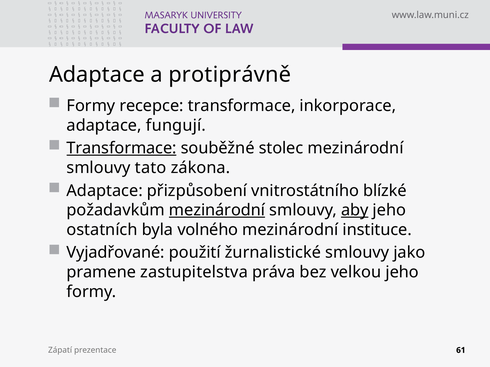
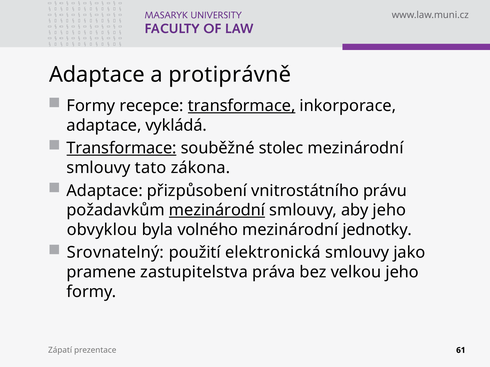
transformace at (242, 106) underline: none -> present
fungují: fungují -> vykládá
blízké: blízké -> právu
aby underline: present -> none
ostatních: ostatních -> obvyklou
instituce: instituce -> jednotky
Vyjadřované: Vyjadřované -> Srovnatelný
žurnalistické: žurnalistické -> elektronická
